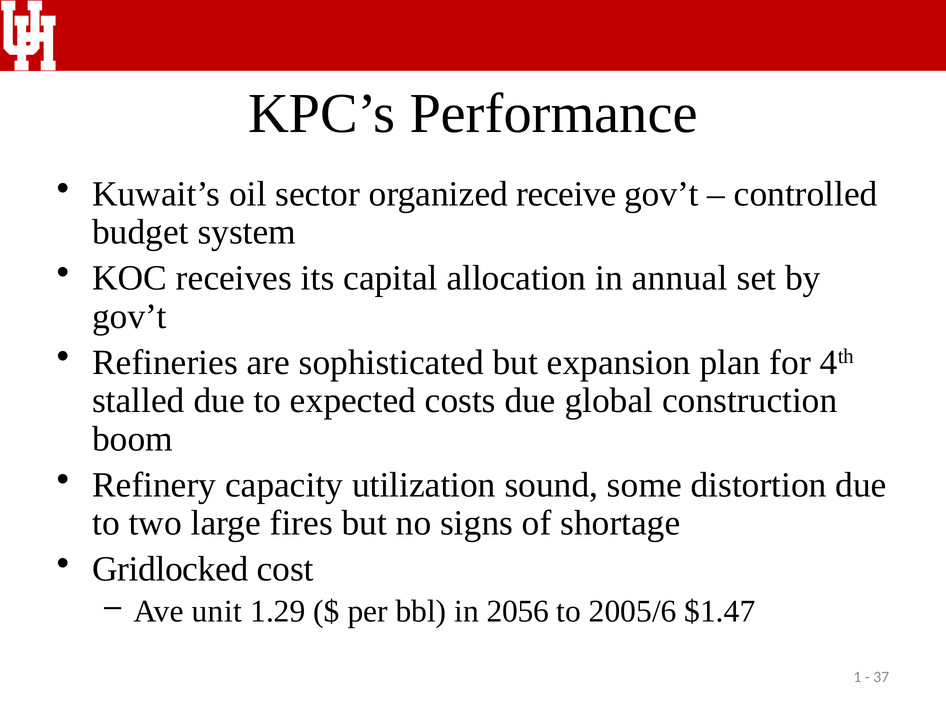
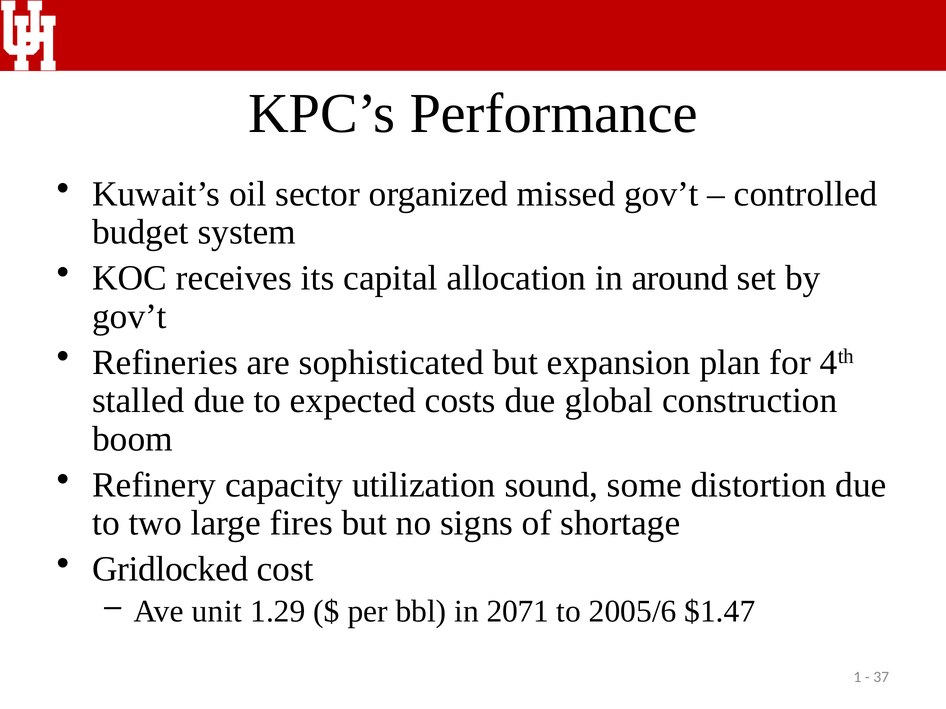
receive: receive -> missed
annual: annual -> around
2056: 2056 -> 2071
